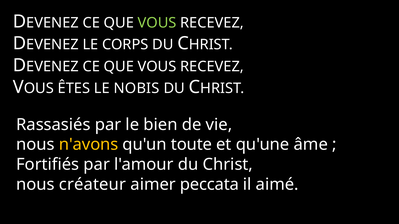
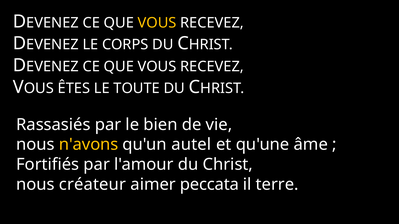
VOUS at (157, 23) colour: light green -> yellow
NOBIS: NOBIS -> TOUTE
toute: toute -> autel
aimé: aimé -> terre
